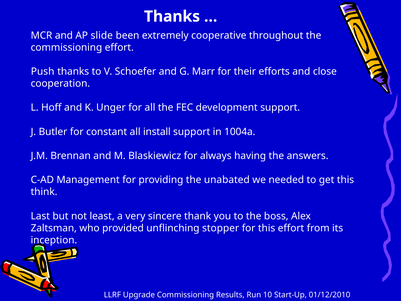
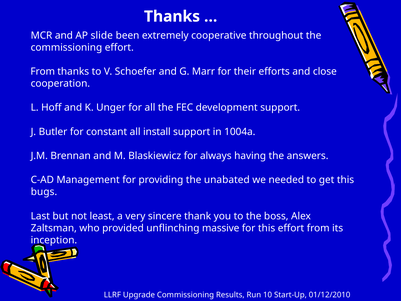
Push at (43, 71): Push -> From
think: think -> bugs
stopper: stopper -> massive
